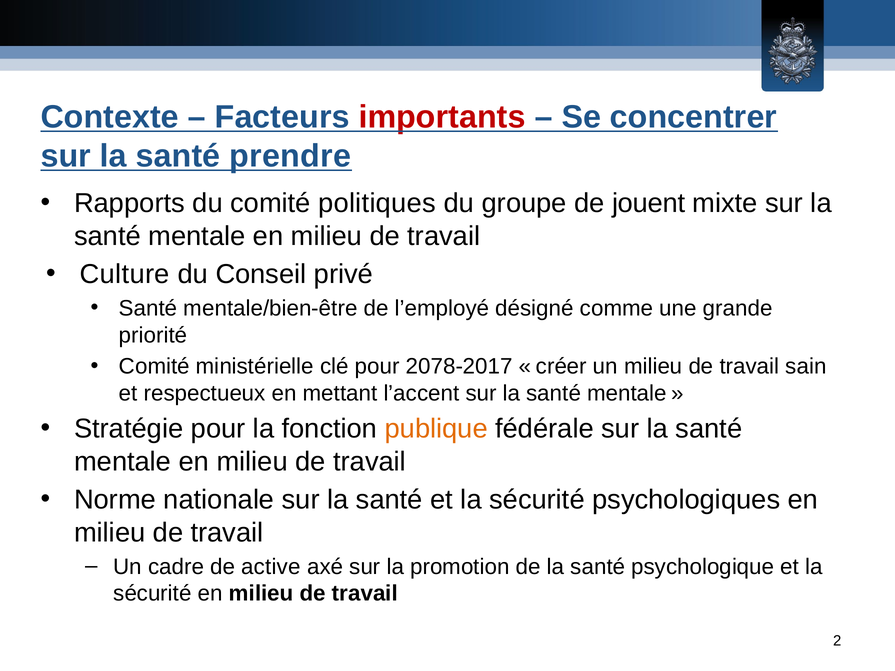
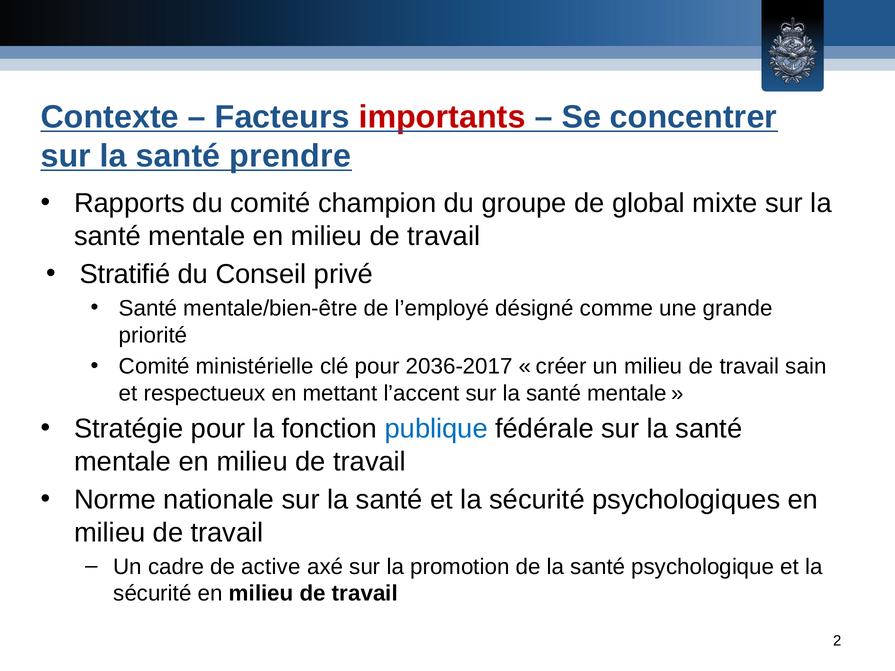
politiques: politiques -> champion
jouent: jouent -> global
Culture: Culture -> Stratifié
2078-2017: 2078-2017 -> 2036-2017
publique colour: orange -> blue
